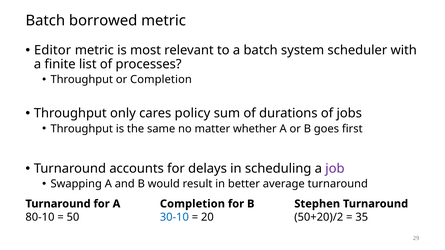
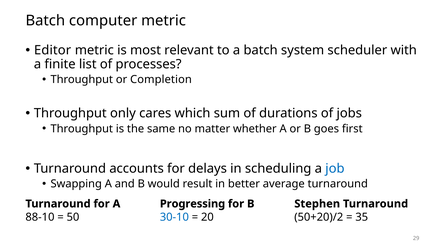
borrowed: borrowed -> computer
policy: policy -> which
job colour: purple -> blue
Completion at (192, 204): Completion -> Progressing
80-10: 80-10 -> 88-10
